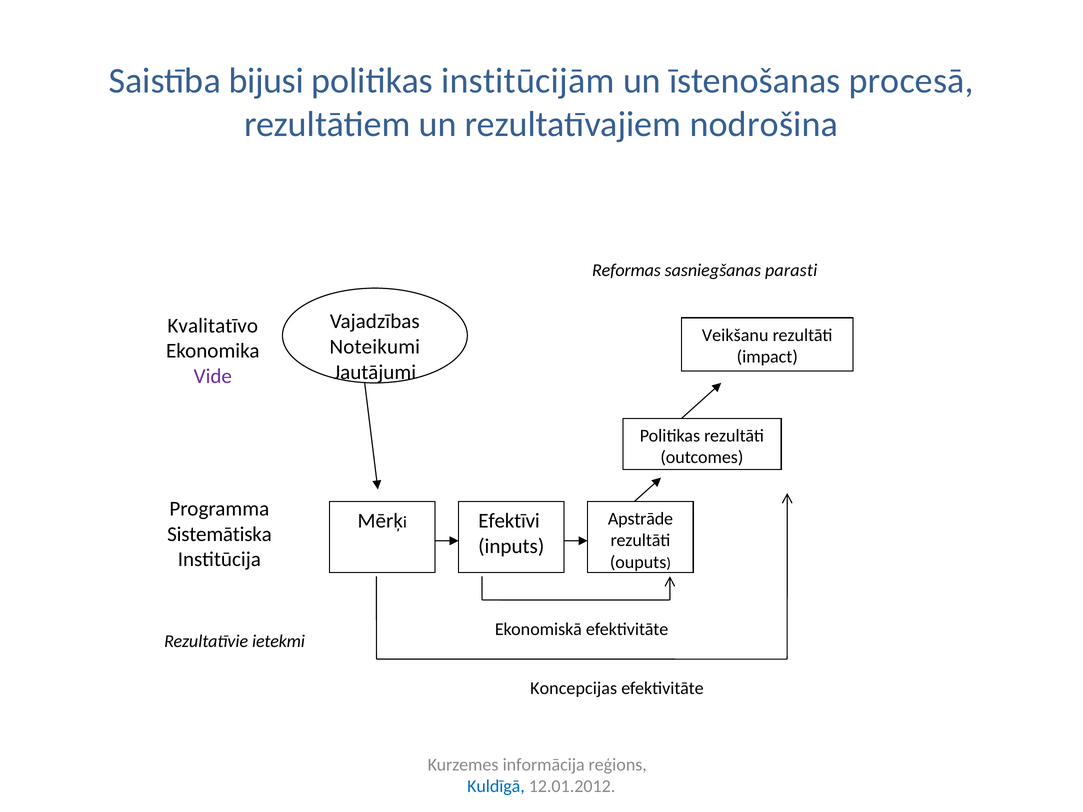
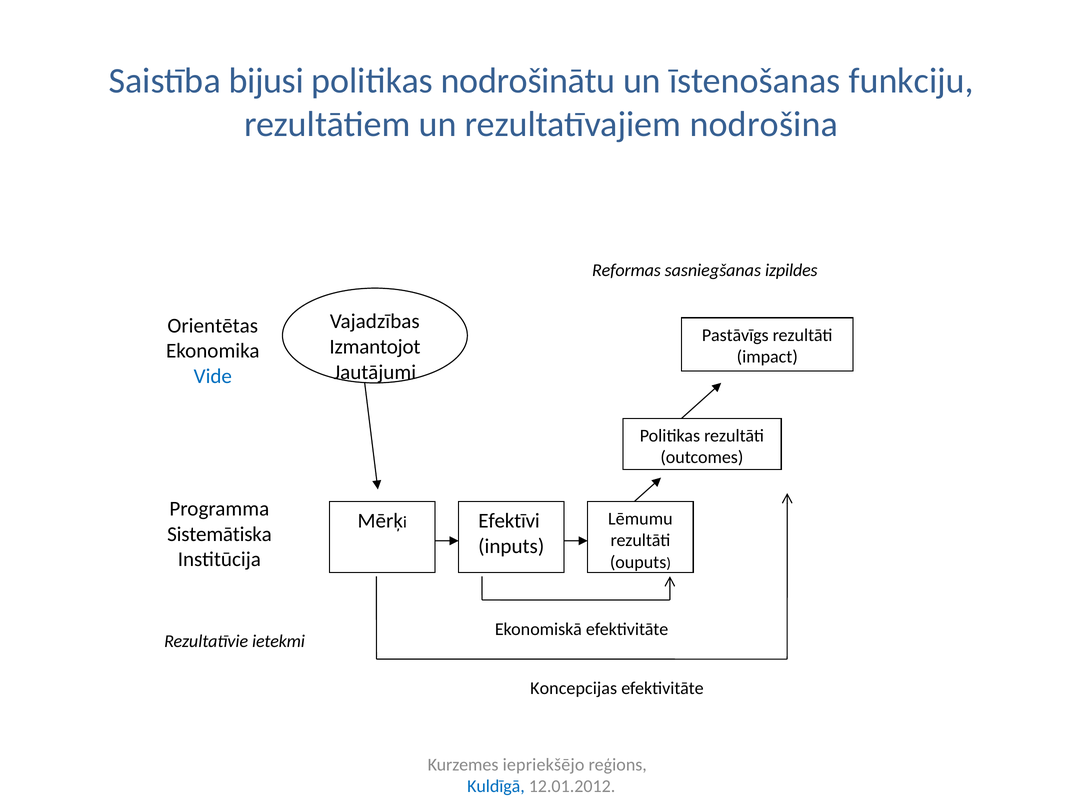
institūcijām: institūcijām -> nodrošinātu
procesā: procesā -> funkciju
parasti: parasti -> izpildes
Kvalitatīvo: Kvalitatīvo -> Orientētas
Veikšanu: Veikšanu -> Pastāvīgs
Noteikumi: Noteikumi -> Izmantojot
Vide colour: purple -> blue
Apstrāde: Apstrāde -> Lēmumu
informācija: informācija -> iepriekšējo
